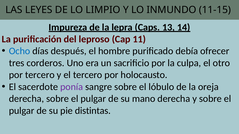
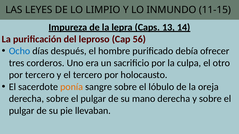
11: 11 -> 56
ponía colour: purple -> orange
distintas: distintas -> llevaban
